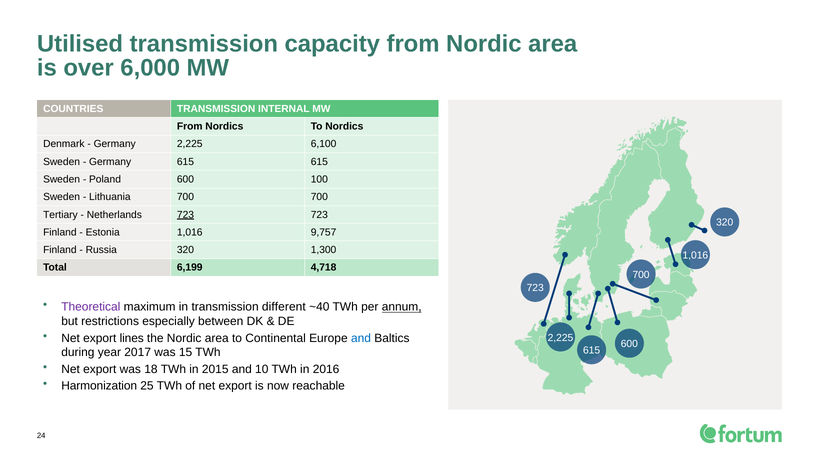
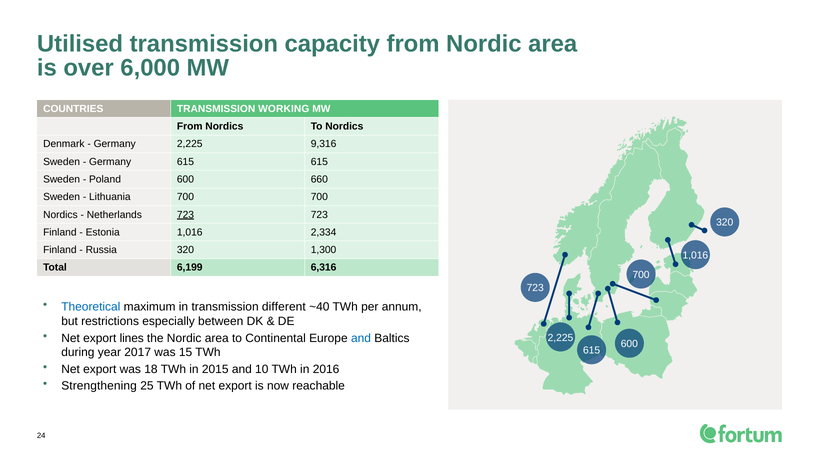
INTERNAL: INTERNAL -> WORKING
6,100: 6,100 -> 9,316
100: 100 -> 660
Tertiary at (60, 214): Tertiary -> Nordics
9,757: 9,757 -> 2,334
4,718: 4,718 -> 6,316
Theoretical colour: purple -> blue
annum underline: present -> none
Harmonization: Harmonization -> Strengthening
